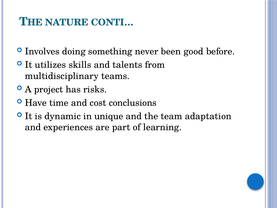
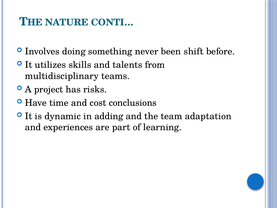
good: good -> shift
unique: unique -> adding
